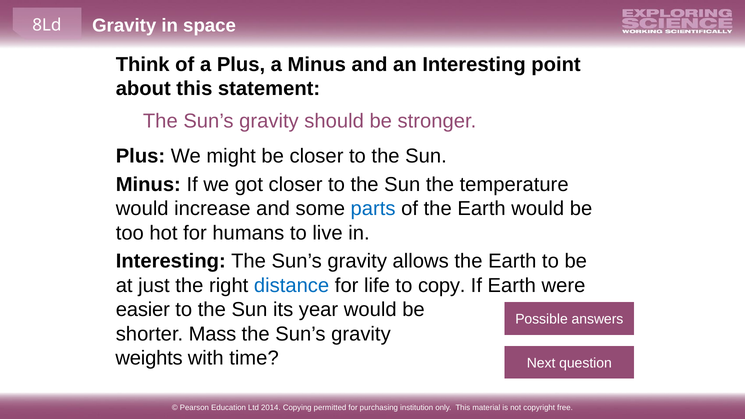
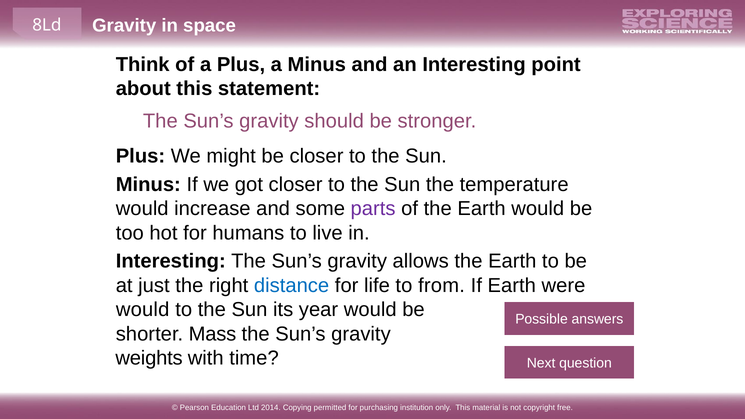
parts colour: blue -> purple
copy: copy -> from
easier at (143, 310): easier -> would
